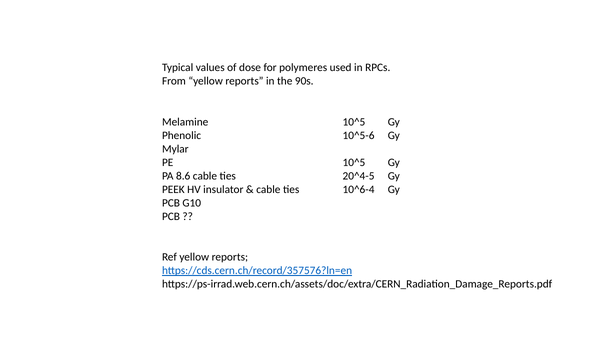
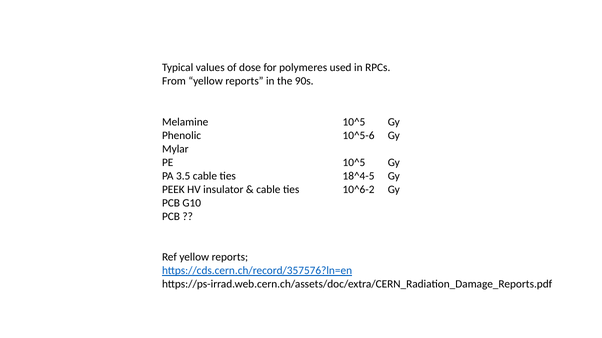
8.6: 8.6 -> 3.5
20^4-5: 20^4-5 -> 18^4-5
10^6-4: 10^6-4 -> 10^6-2
